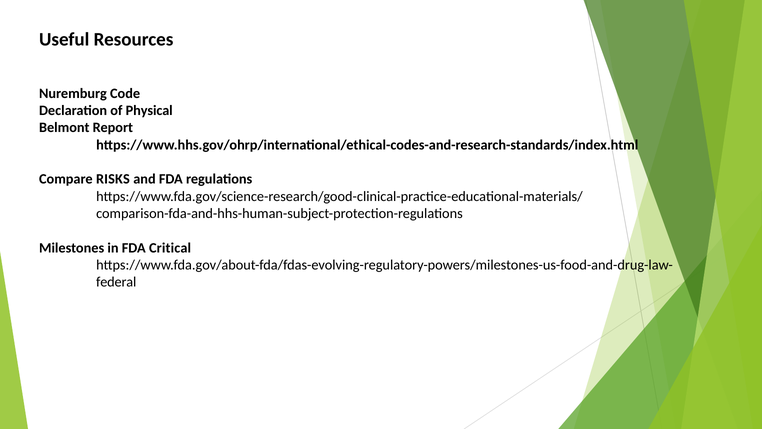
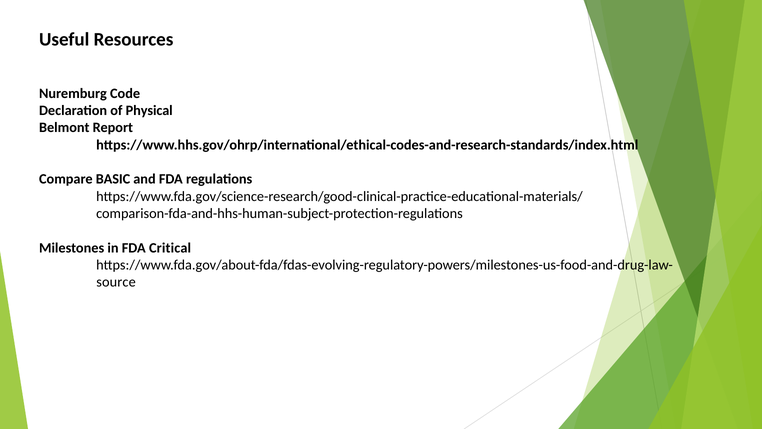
RISKS: RISKS -> BASIC
federal: federal -> source
